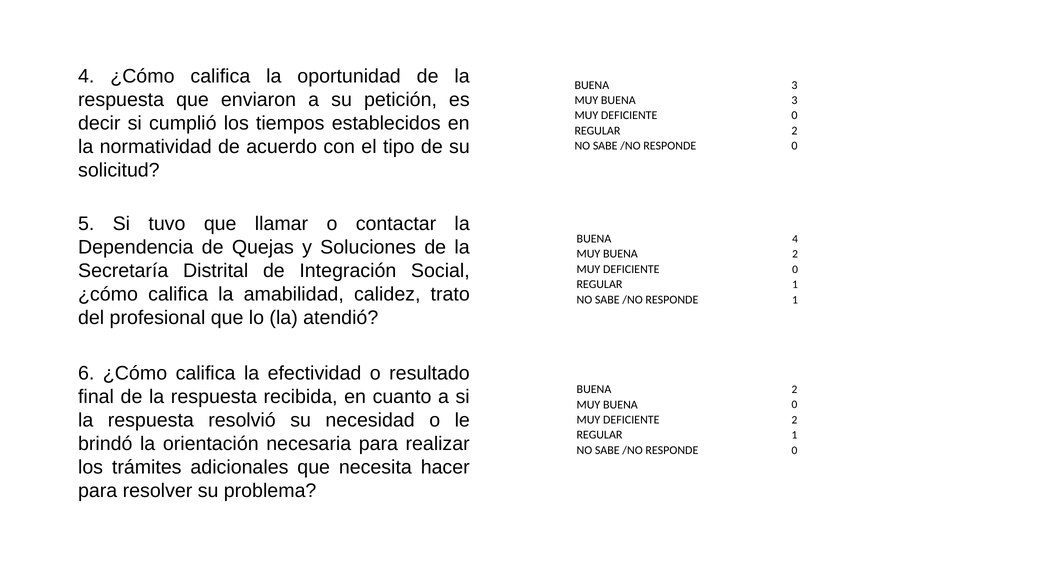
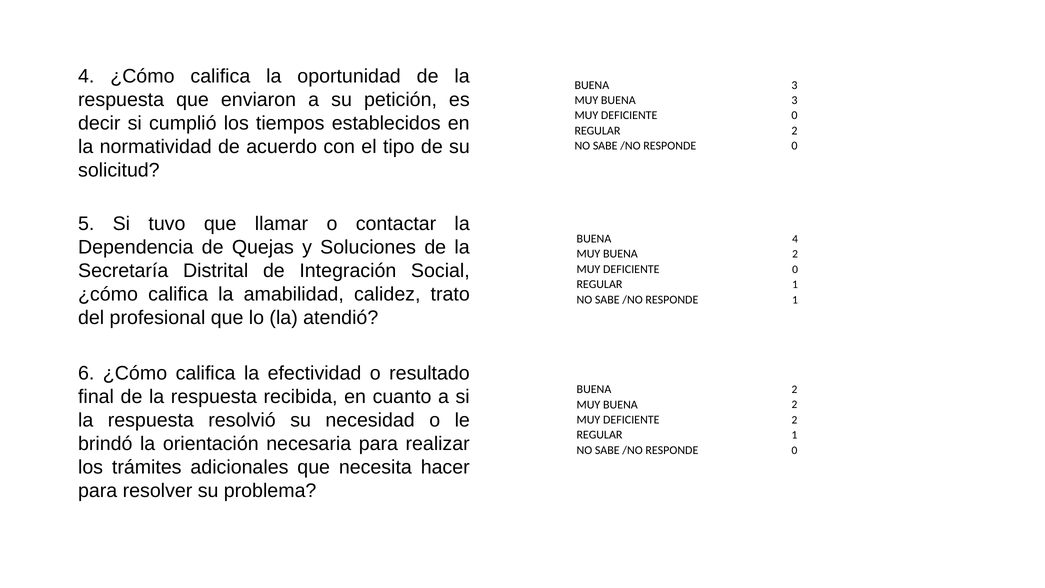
0 at (794, 405): 0 -> 2
